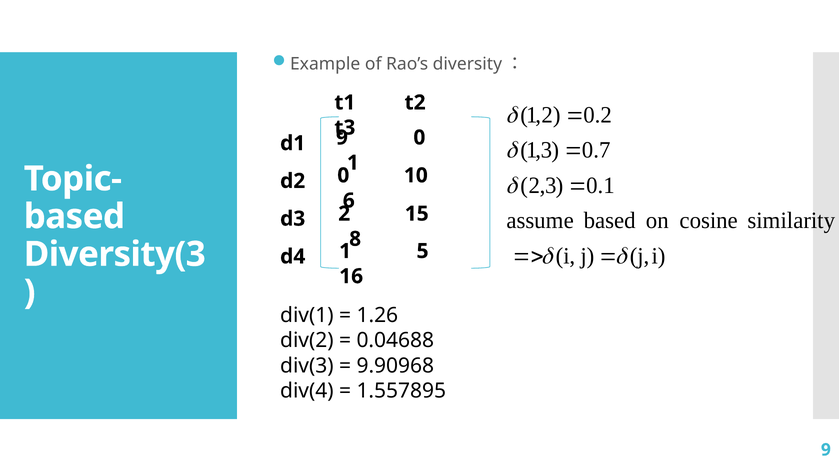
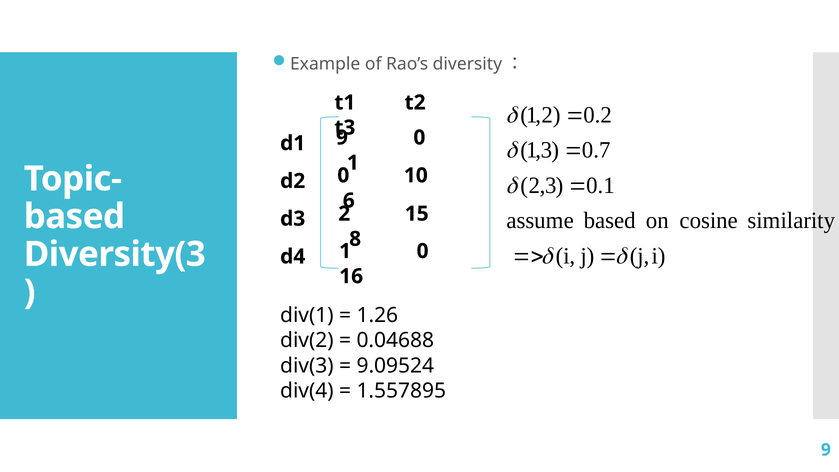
5 at (423, 251): 5 -> 0
9.90968: 9.90968 -> 9.09524
